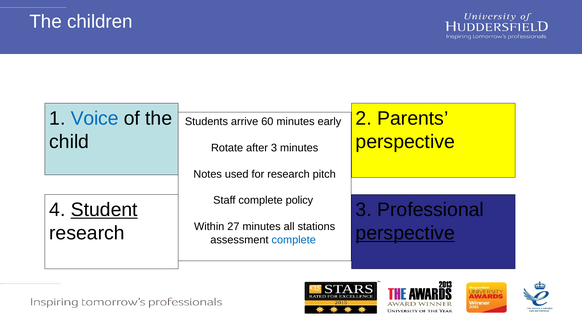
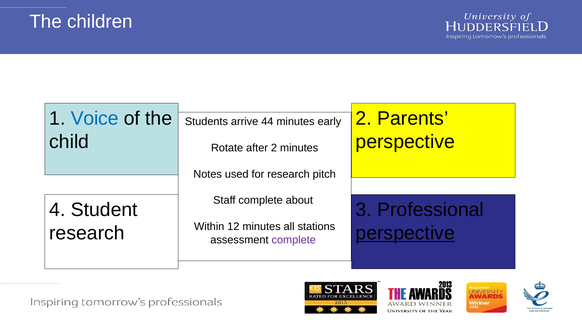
60: 60 -> 44
after 3: 3 -> 2
policy: policy -> about
Student underline: present -> none
27: 27 -> 12
complete at (294, 239) colour: blue -> purple
